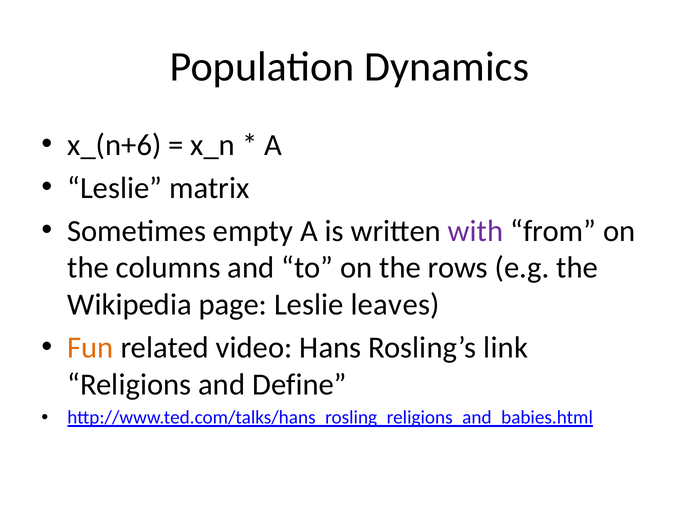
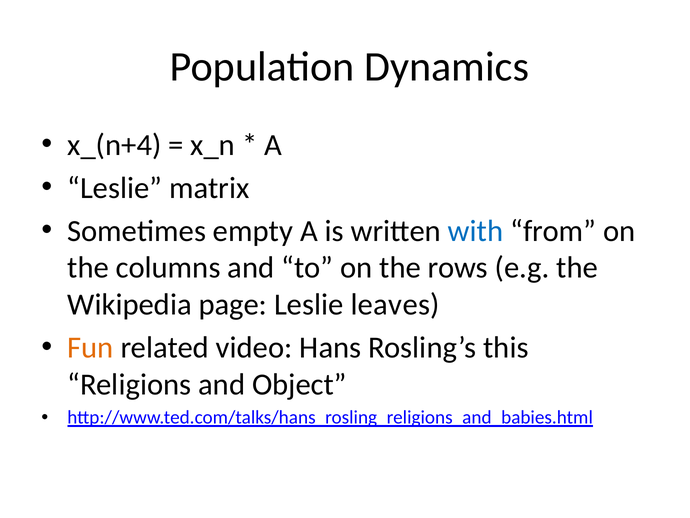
x_(n+6: x_(n+6 -> x_(n+4
with colour: purple -> blue
link: link -> this
Define: Define -> Object
